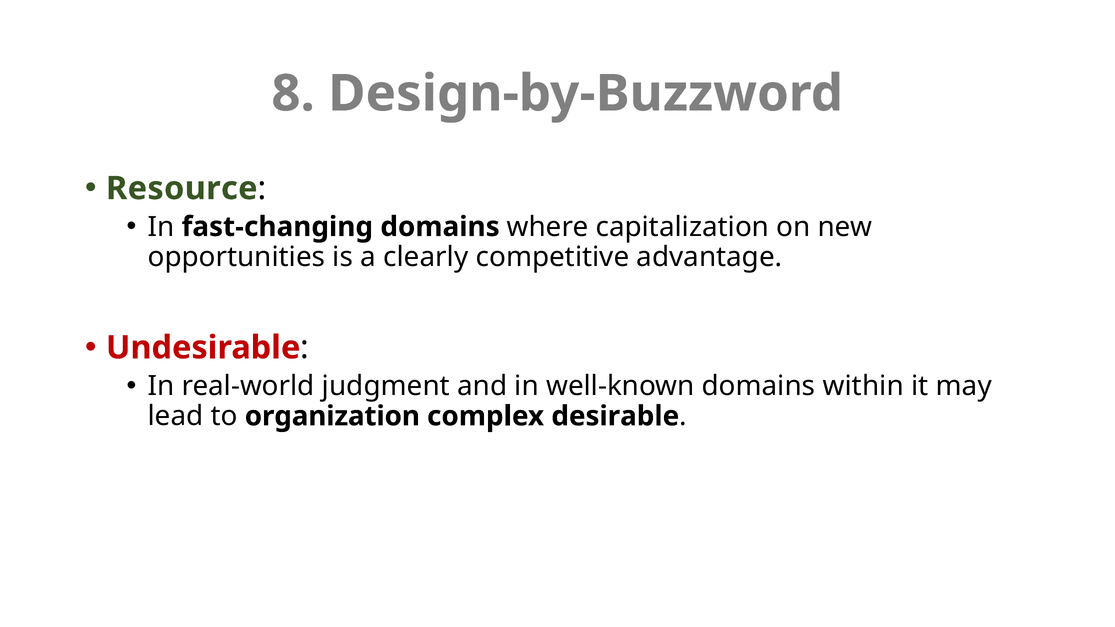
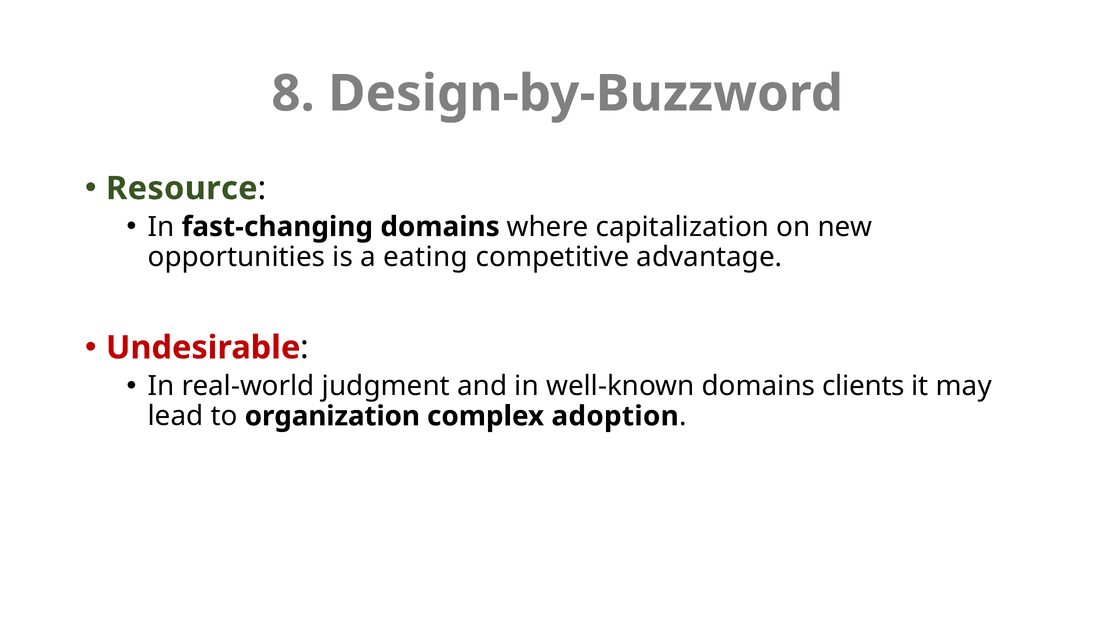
clearly: clearly -> eating
within: within -> clients
desirable: desirable -> adoption
